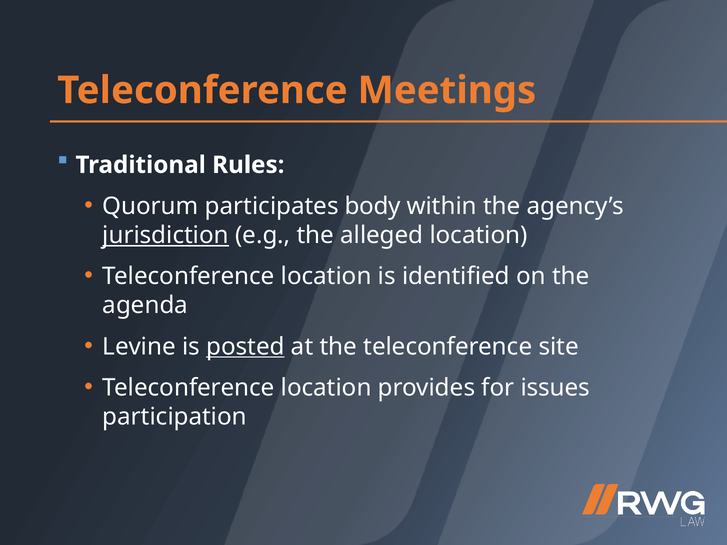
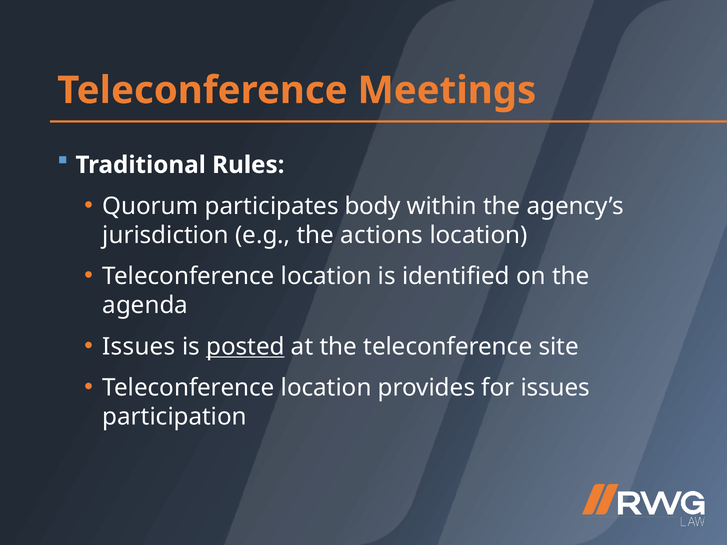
jurisdiction underline: present -> none
alleged: alleged -> actions
Levine at (139, 347): Levine -> Issues
